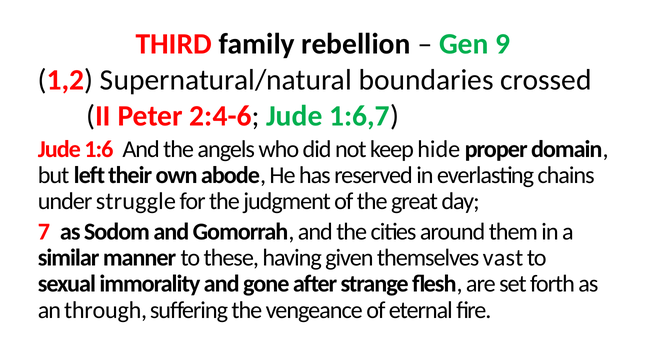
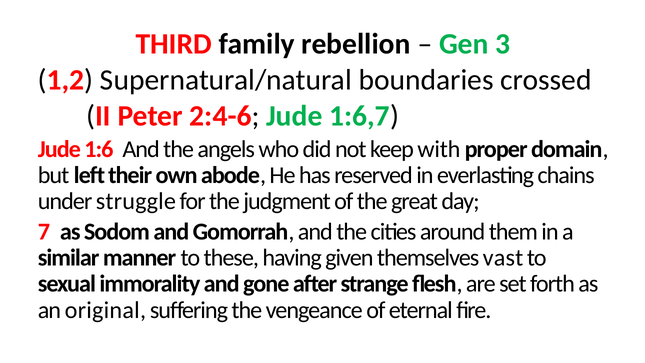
9: 9 -> 3
hide: hide -> with
through: through -> original
